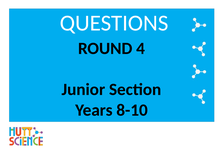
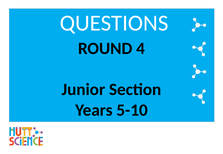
8-10: 8-10 -> 5-10
